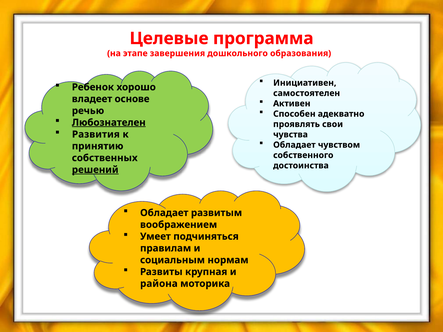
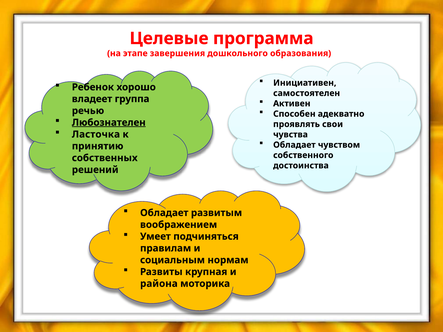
основе: основе -> группа
Развития: Развития -> Ласточка
решений underline: present -> none
